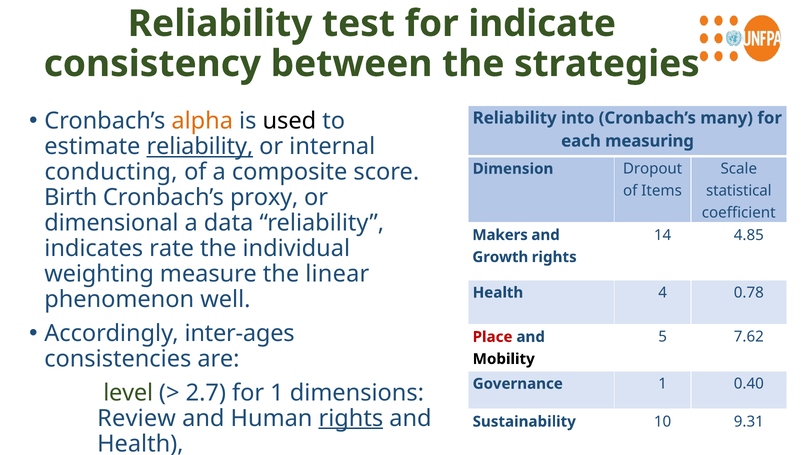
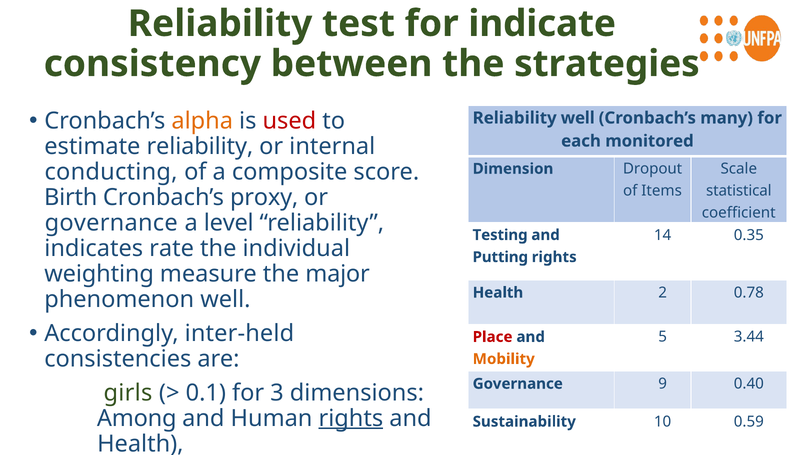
used colour: black -> red
Reliability into: into -> well
measuring: measuring -> monitored
reliability at (200, 147) underline: present -> none
dimensional at (111, 223): dimensional -> governance
data: data -> level
4.85: 4.85 -> 0.35
Makers: Makers -> Testing
Growth: Growth -> Putting
linear: linear -> major
4: 4 -> 2
inter-ages: inter-ages -> inter-held
7.62: 7.62 -> 3.44
Mobility colour: black -> orange
Governance 1: 1 -> 9
level: level -> girls
2.7: 2.7 -> 0.1
for 1: 1 -> 3
Review: Review -> Among
9.31: 9.31 -> 0.59
